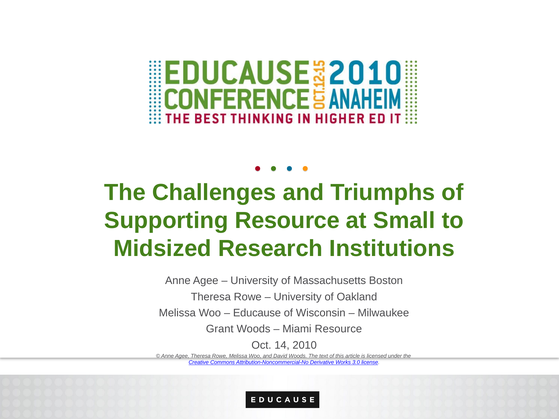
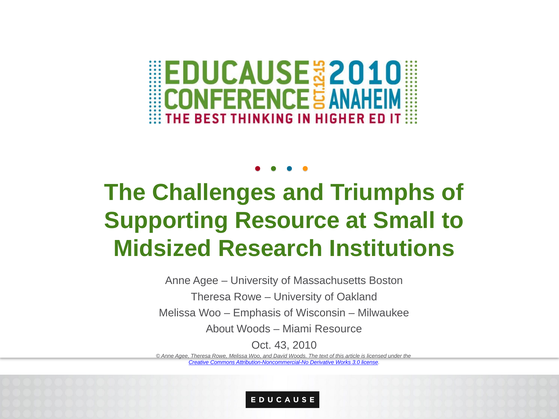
Educause: Educause -> Emphasis
Grant: Grant -> About
14: 14 -> 43
